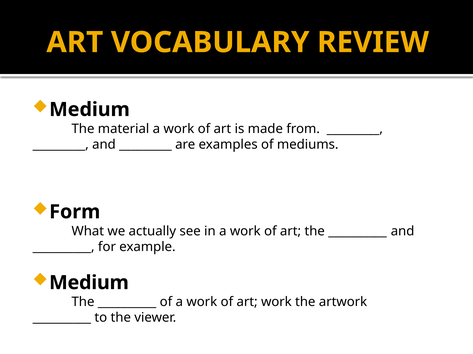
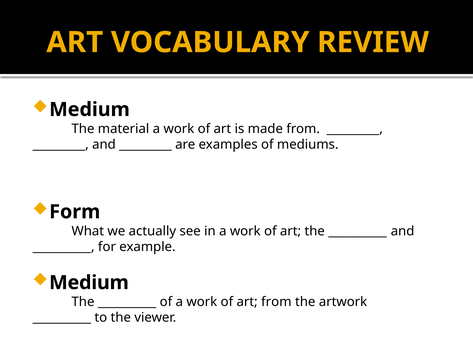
art work: work -> from
